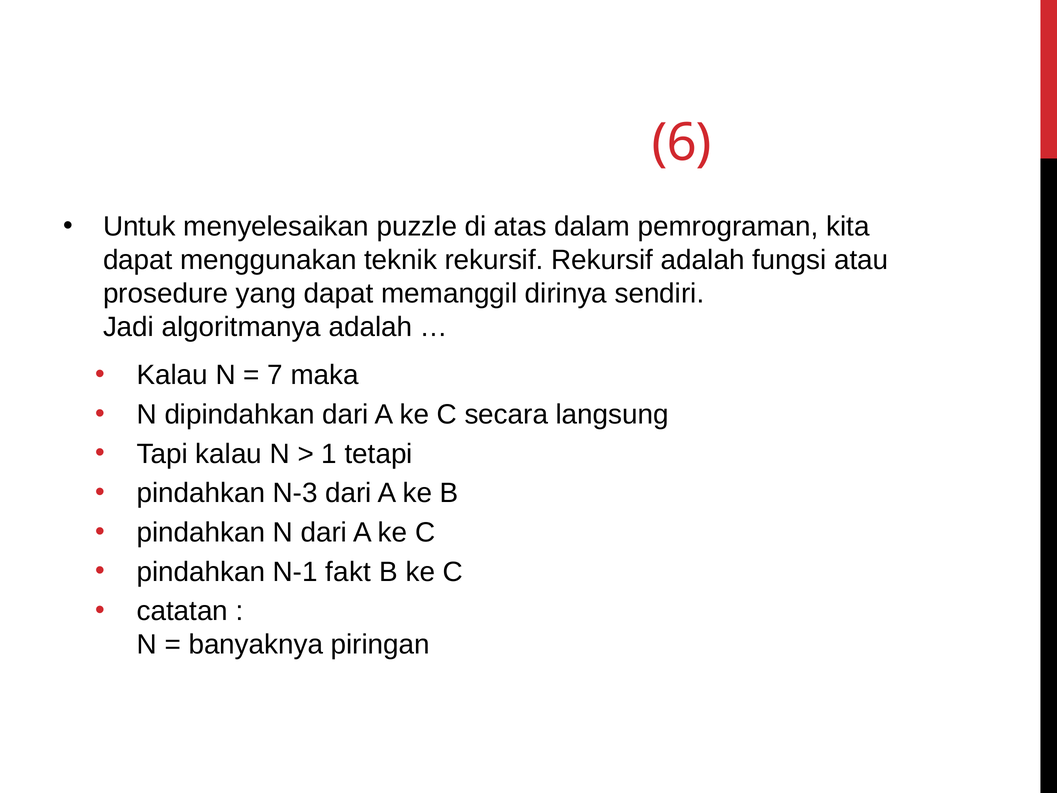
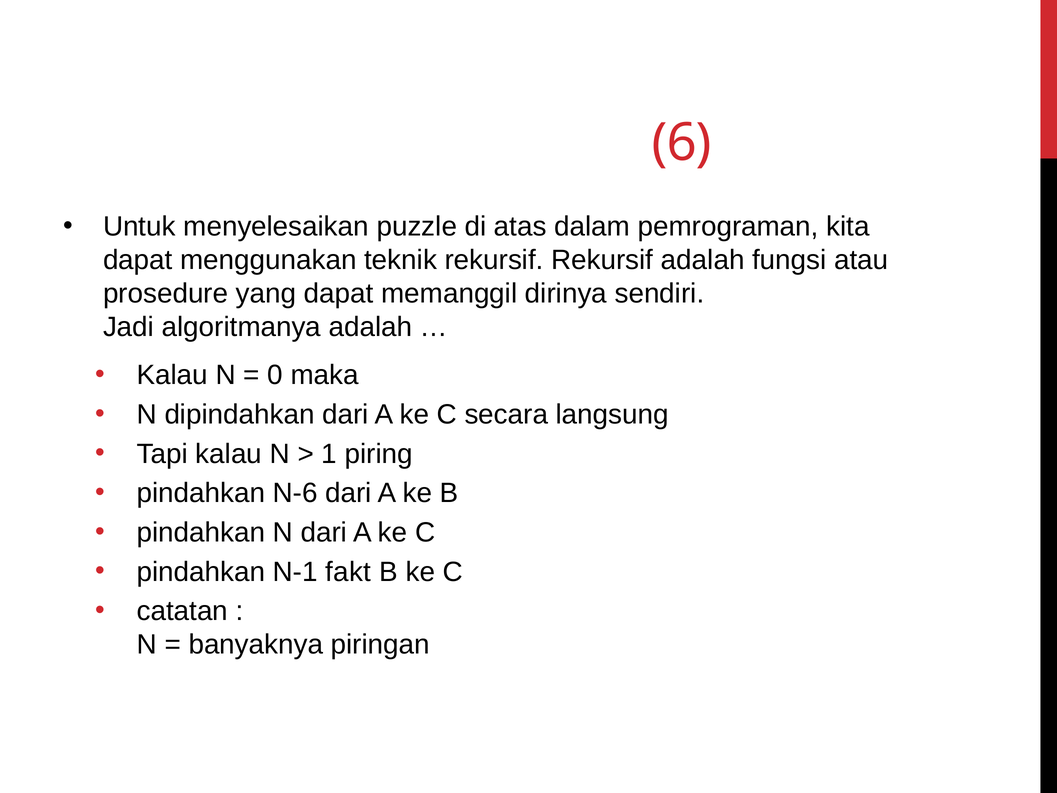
7: 7 -> 0
tetapi: tetapi -> piring
N-3: N-3 -> N-6
